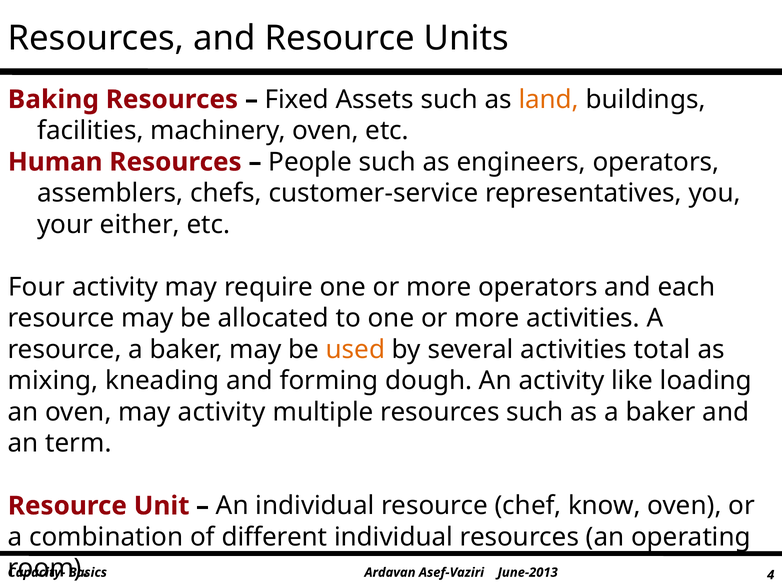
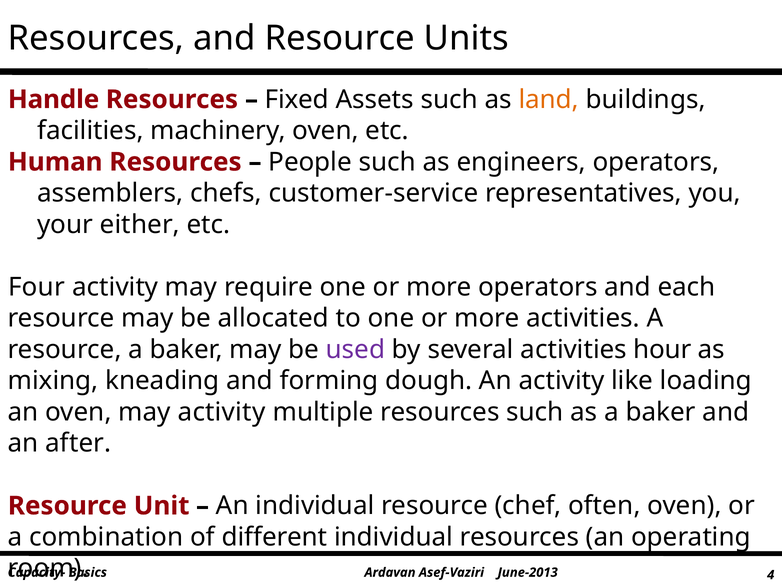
Baking: Baking -> Handle
used colour: orange -> purple
total: total -> hour
term: term -> after
know: know -> often
